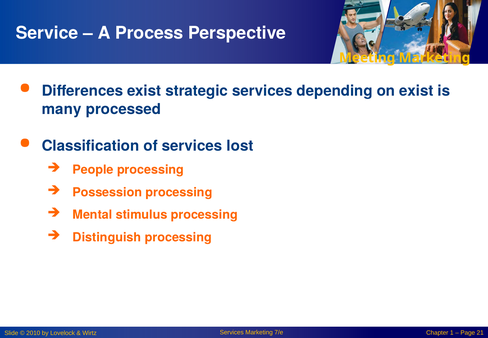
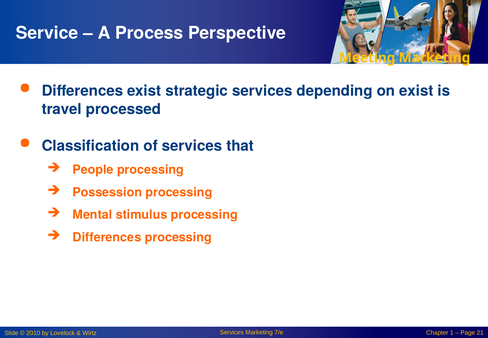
many: many -> travel
lost: lost -> that
Distinguish at (107, 237): Distinguish -> Differences
